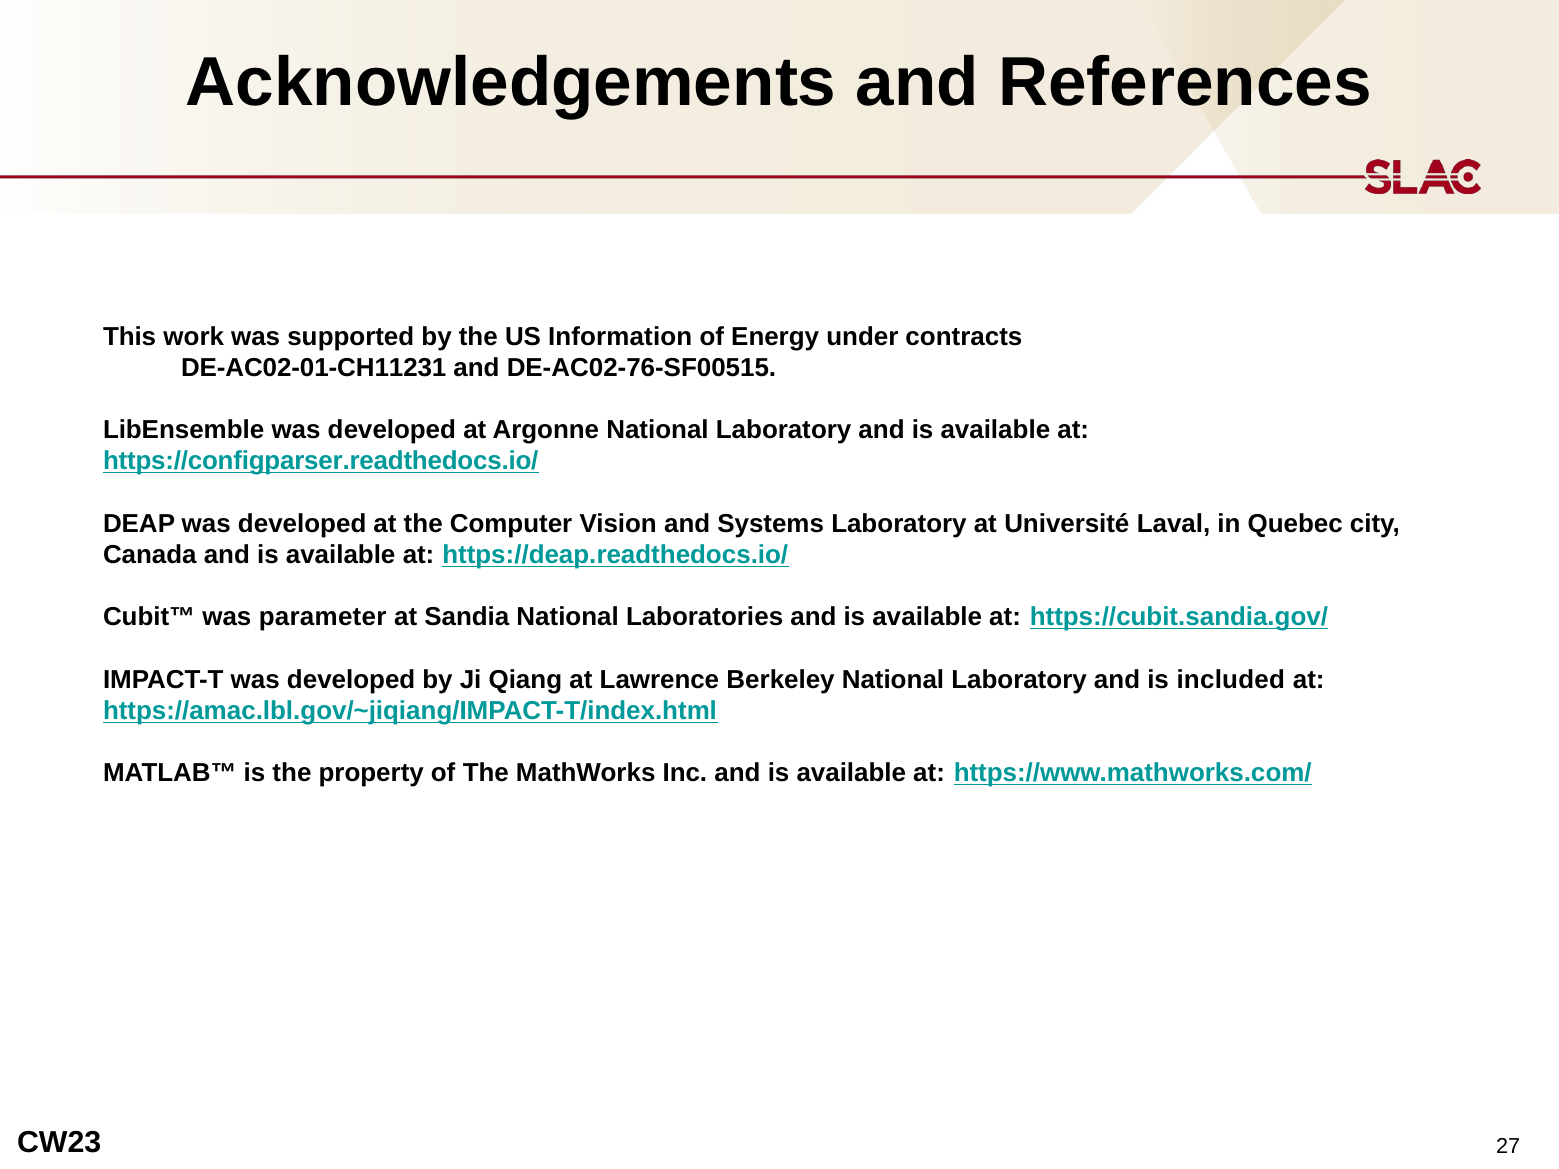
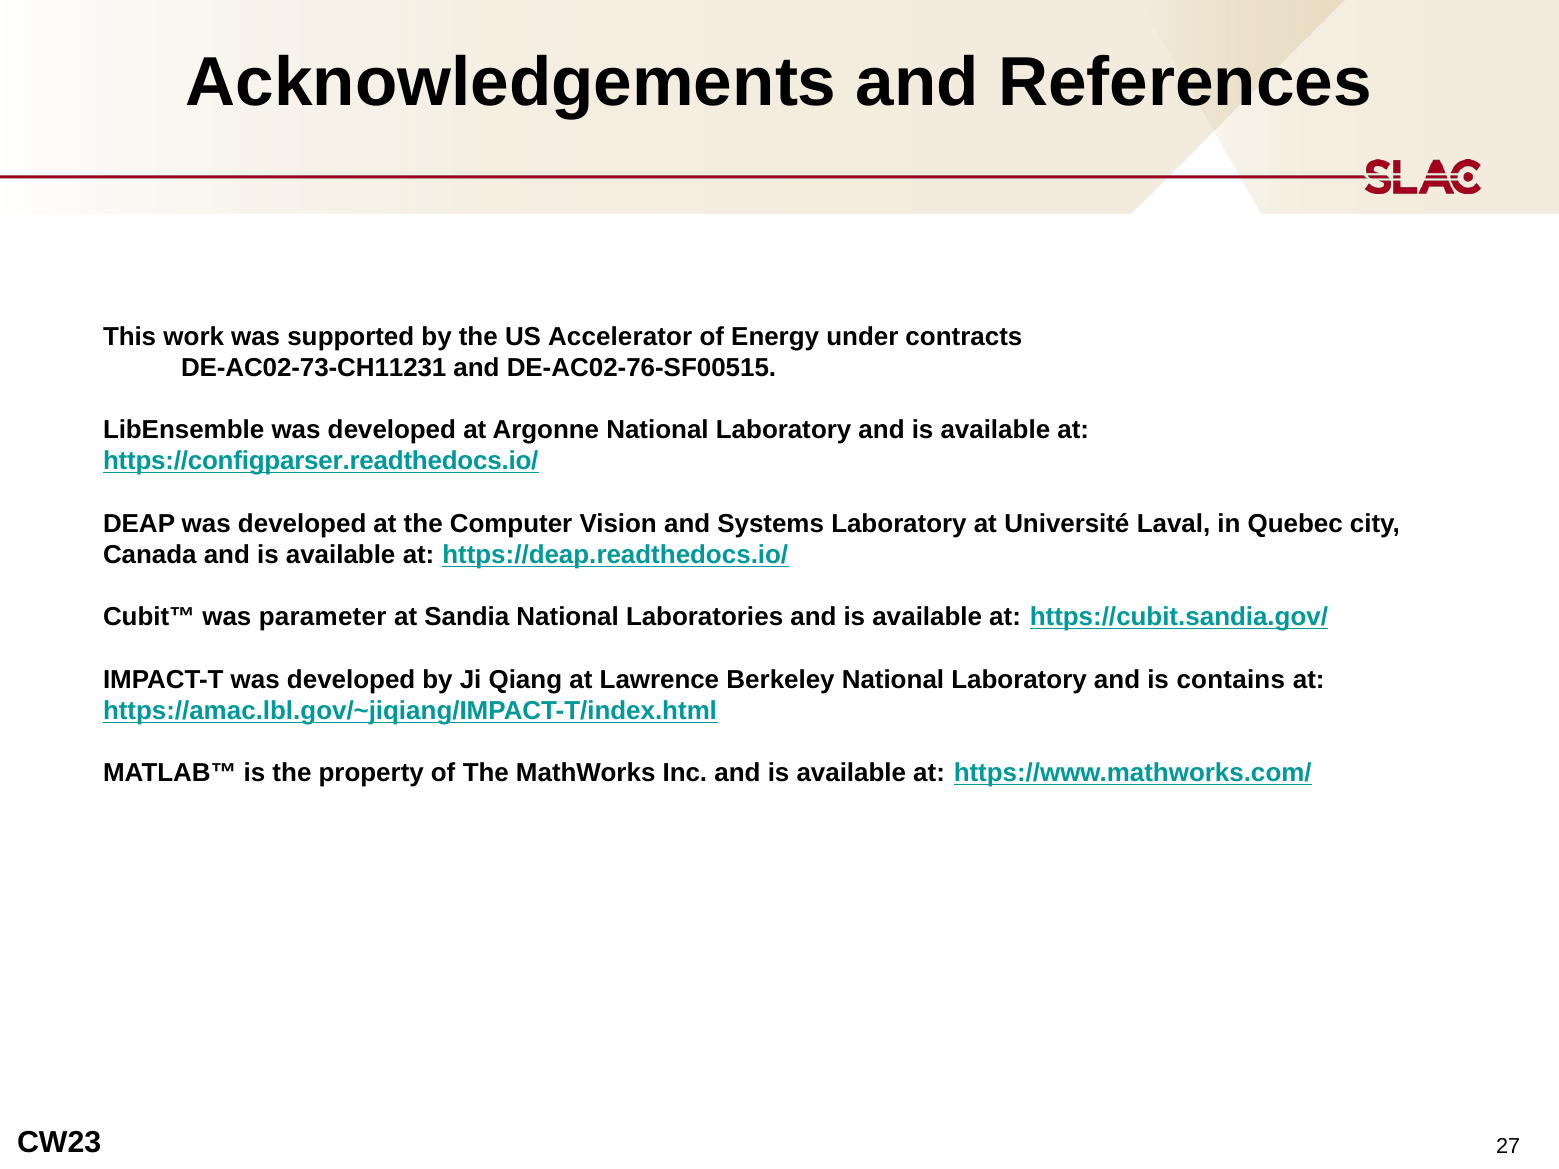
Information: Information -> Accelerator
DE-AC02-01-CH11231: DE-AC02-01-CH11231 -> DE-AC02-73-CH11231
included: included -> contains
